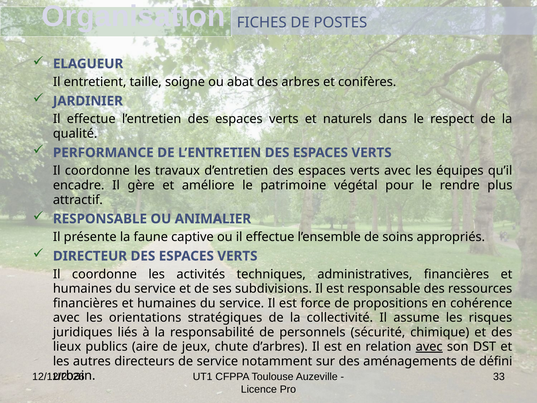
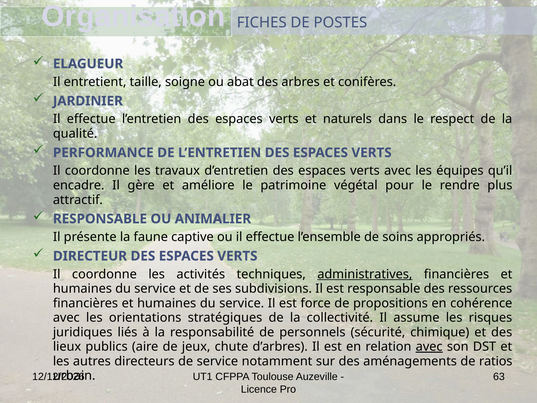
administratives underline: none -> present
défini: défini -> ratios
33: 33 -> 63
